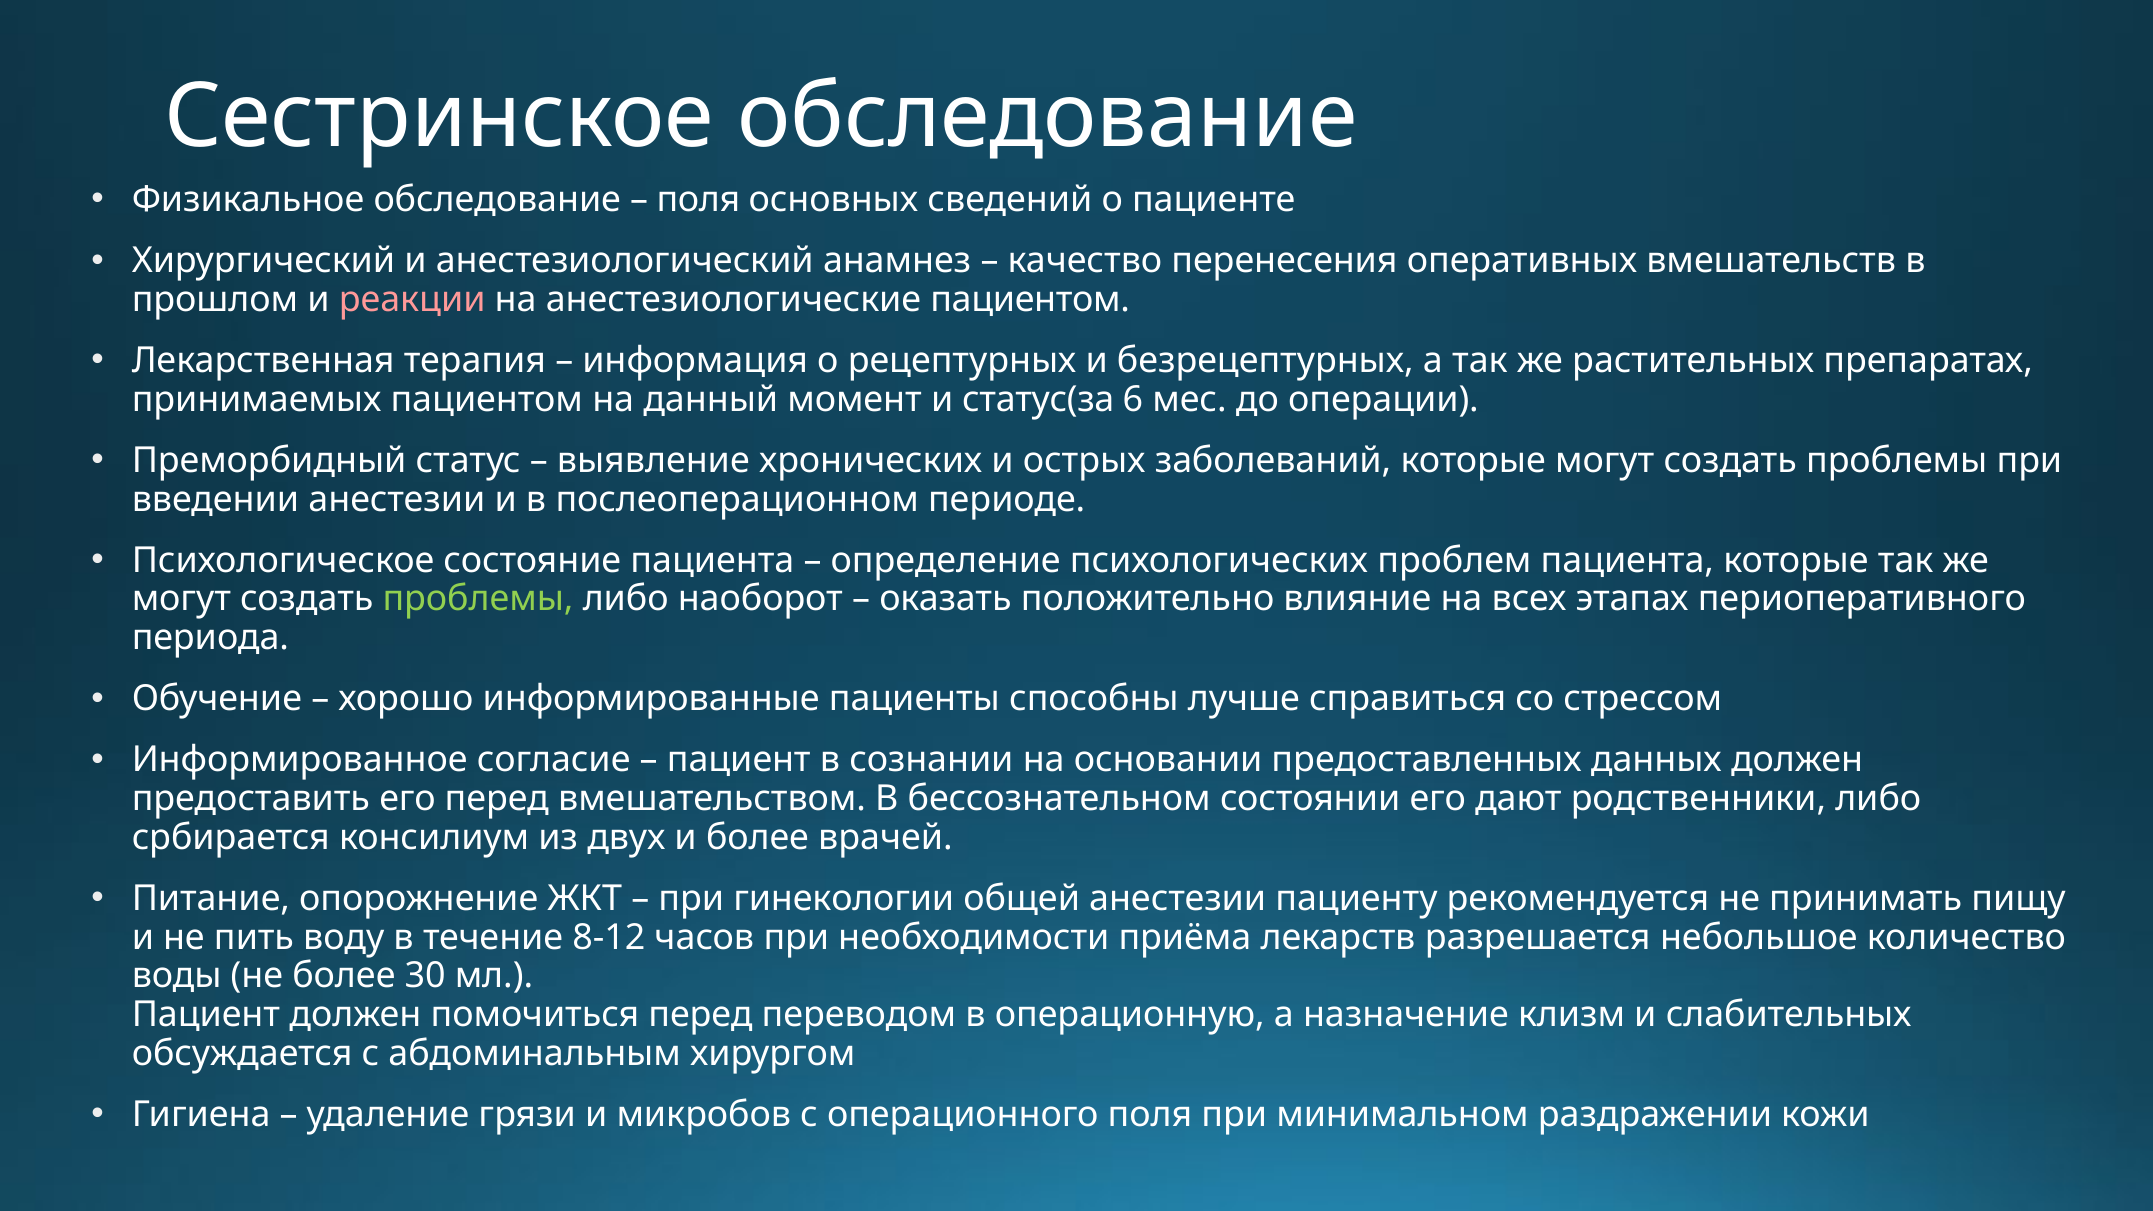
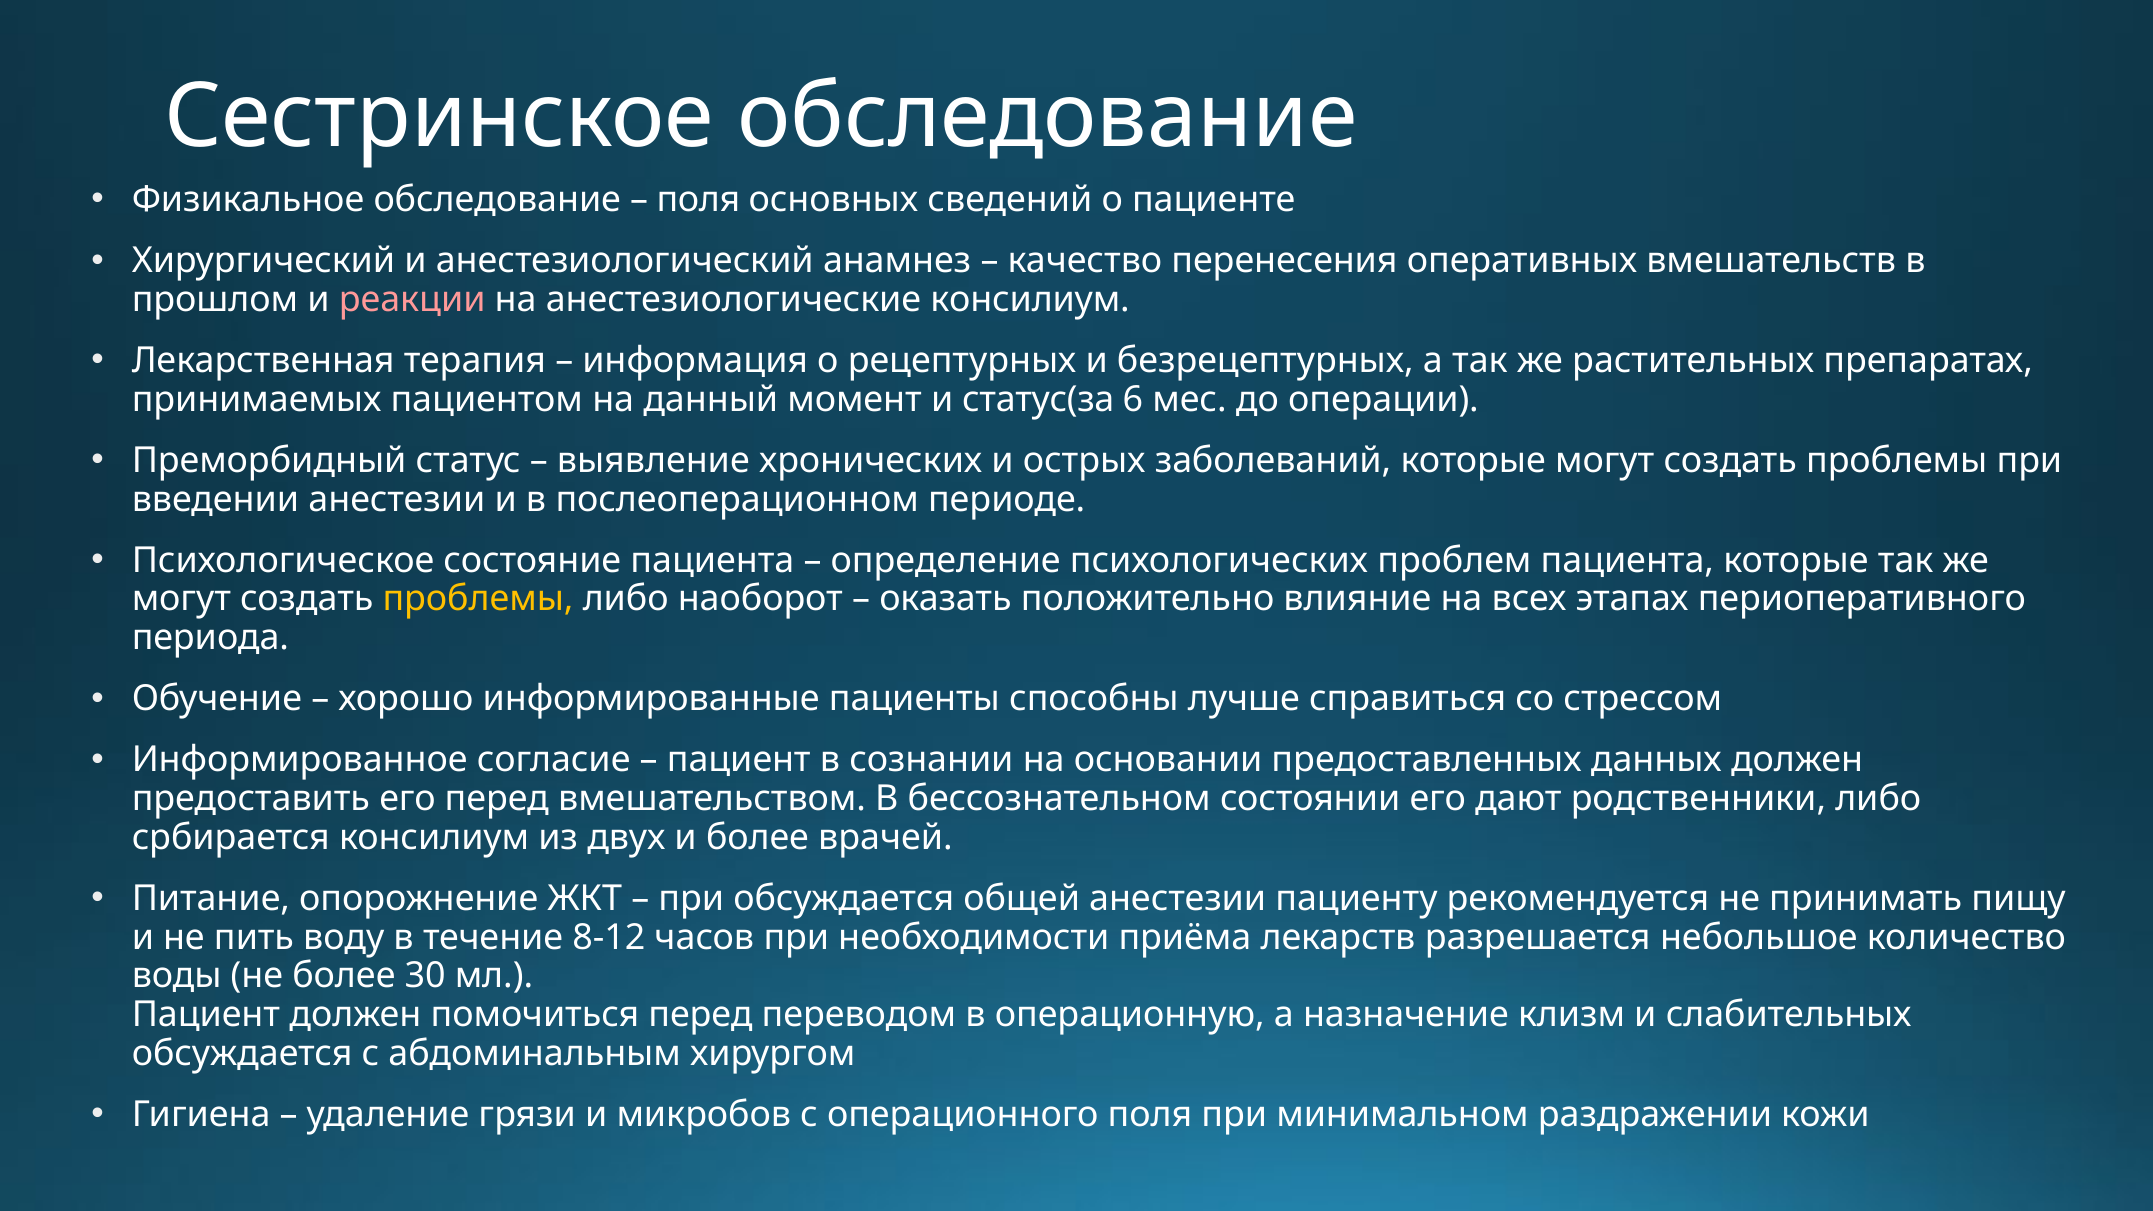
анестезиологические пациентом: пациентом -> консилиум
проблемы at (478, 599) colour: light green -> yellow
при гинекологии: гинекологии -> обсуждается
